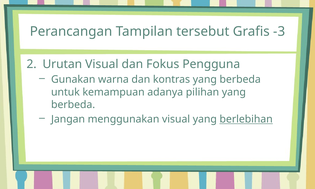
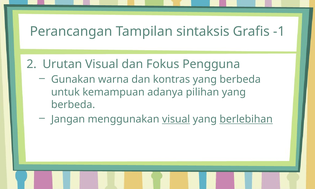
tersebut: tersebut -> sintaksis
-3: -3 -> -1
visual at (176, 119) underline: none -> present
